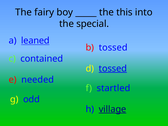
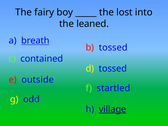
this: this -> lost
special: special -> leaned
leaned: leaned -> breath
tossed at (113, 69) underline: present -> none
needed: needed -> outside
